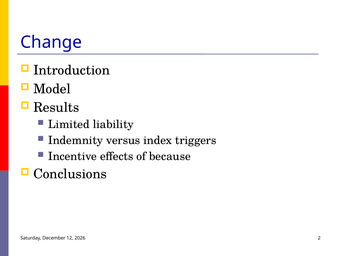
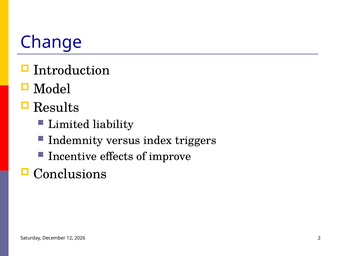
because: because -> improve
